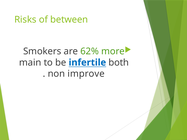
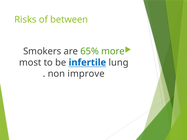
62%: 62% -> 65%
main: main -> most
both: both -> lung
